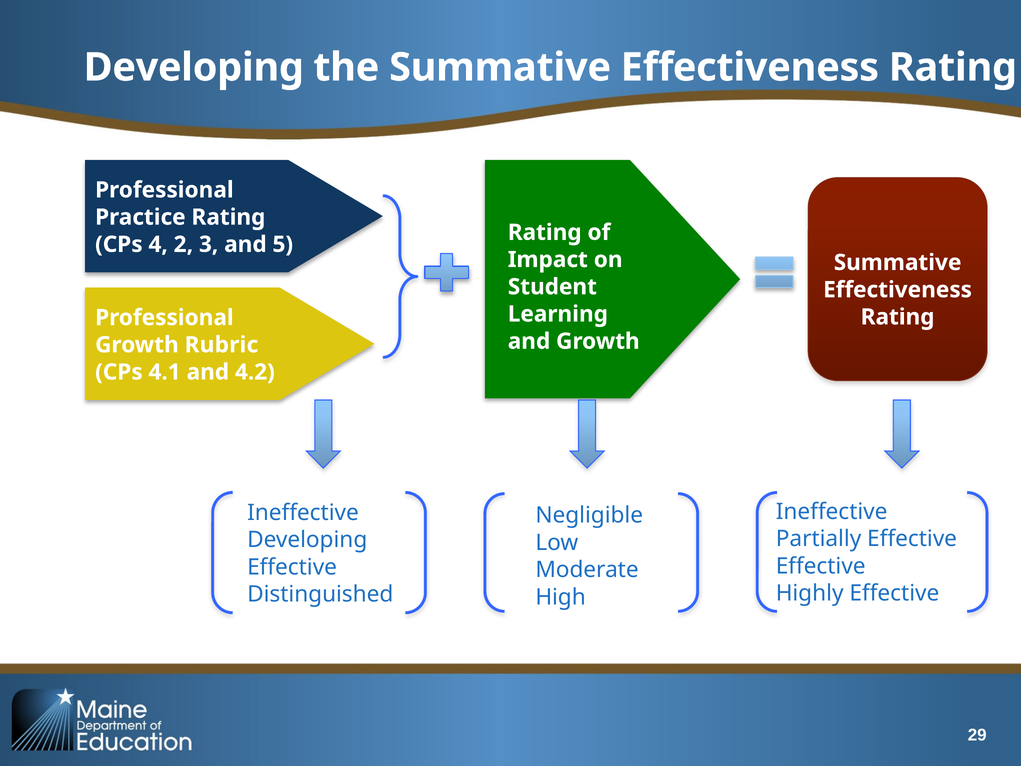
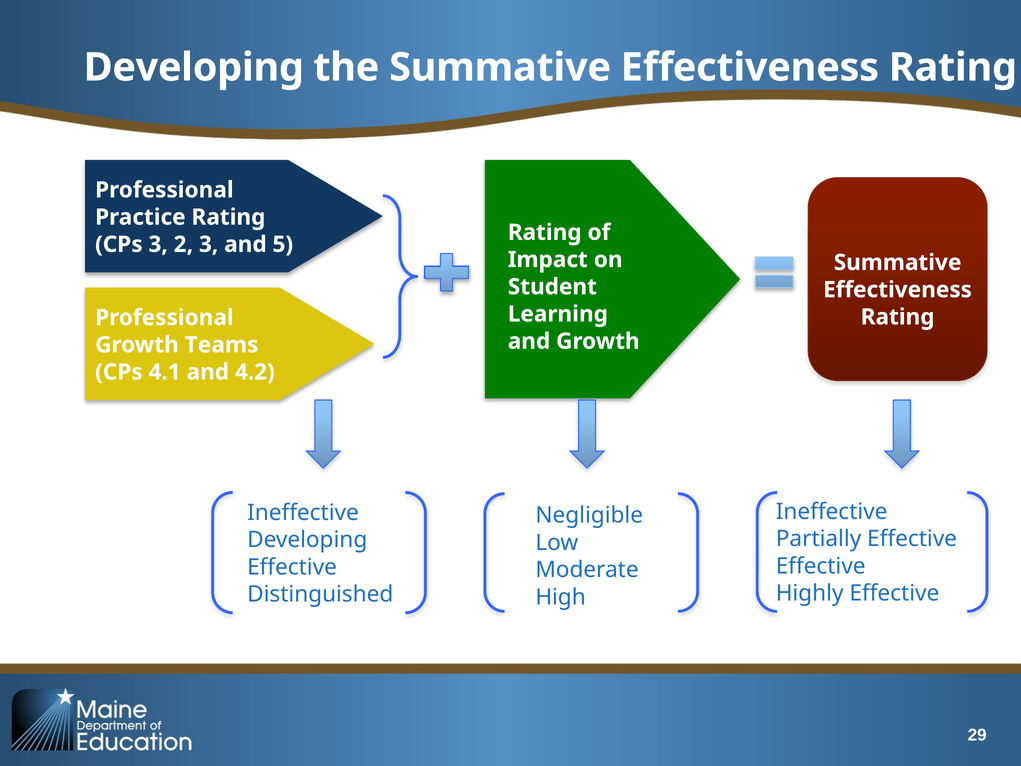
CPs 4: 4 -> 3
Rubric: Rubric -> Teams
